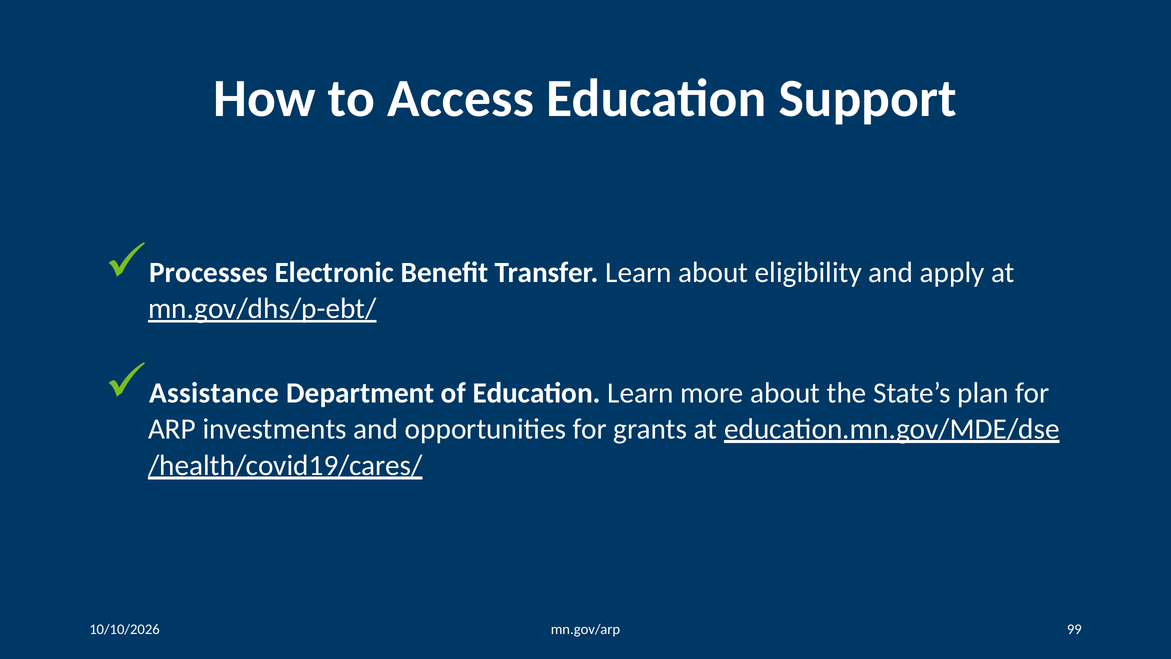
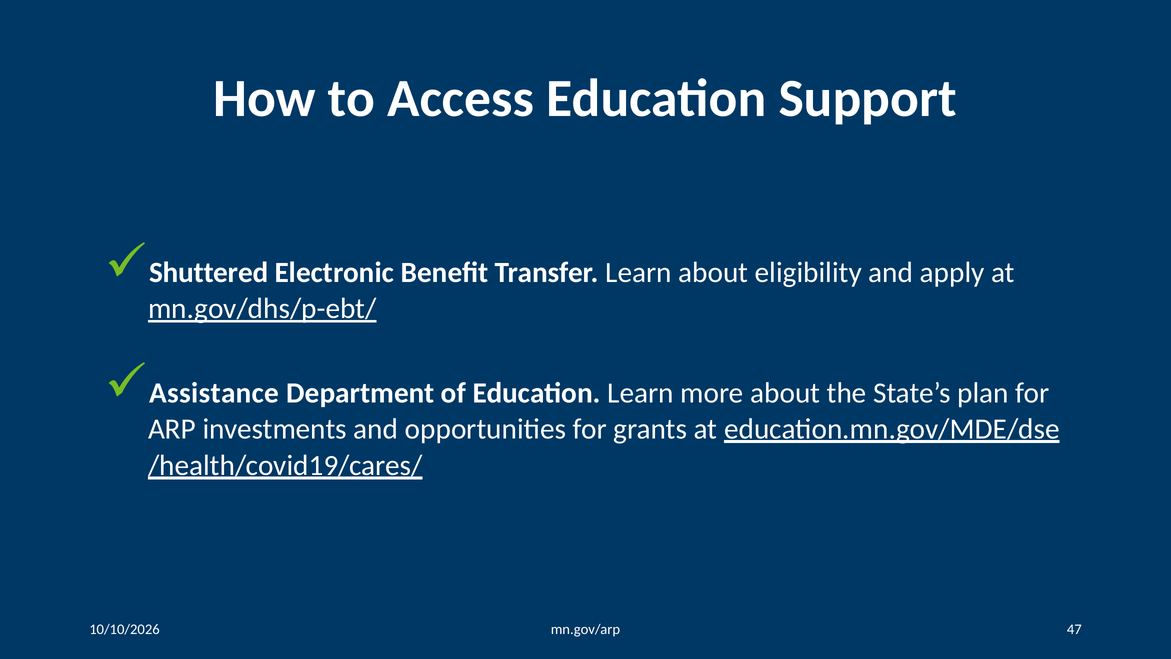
Processes: Processes -> Shuttered
99: 99 -> 47
